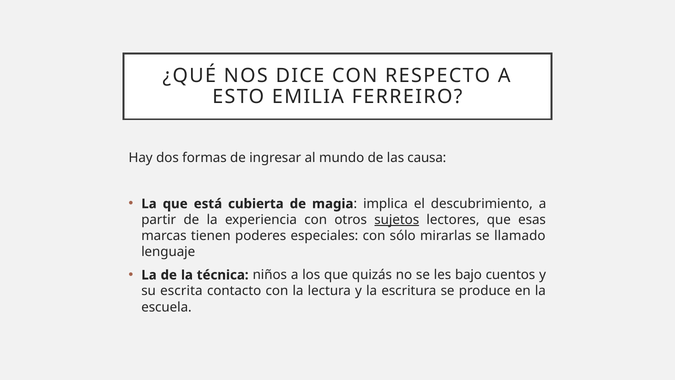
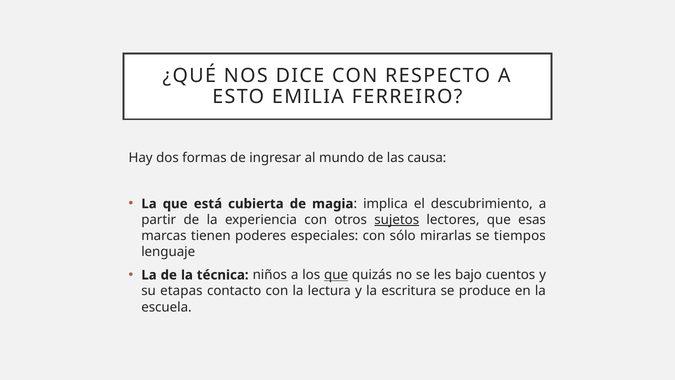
llamado: llamado -> tiempos
que at (336, 275) underline: none -> present
escrita: escrita -> etapas
